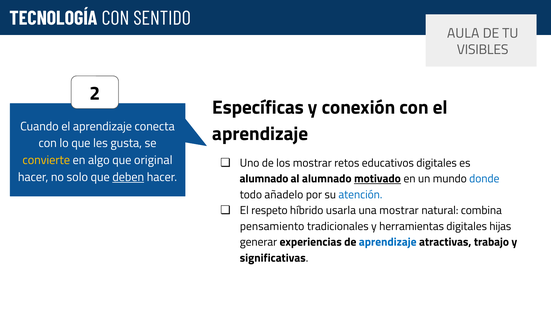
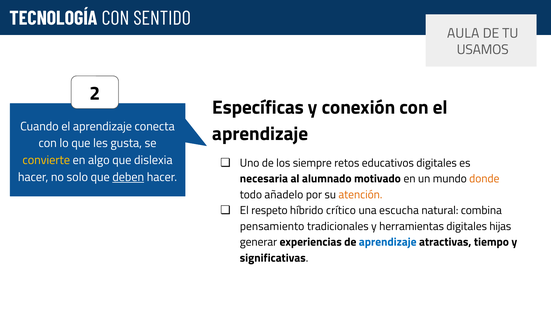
VISIBLES: VISIBLES -> USAMOS
original: original -> dislexia
los mostrar: mostrar -> siempre
alumnado at (264, 179): alumnado -> necesaria
motivado underline: present -> none
donde colour: blue -> orange
atención colour: blue -> orange
usarla: usarla -> crítico
una mostrar: mostrar -> escucha
trabajo: trabajo -> tiempo
